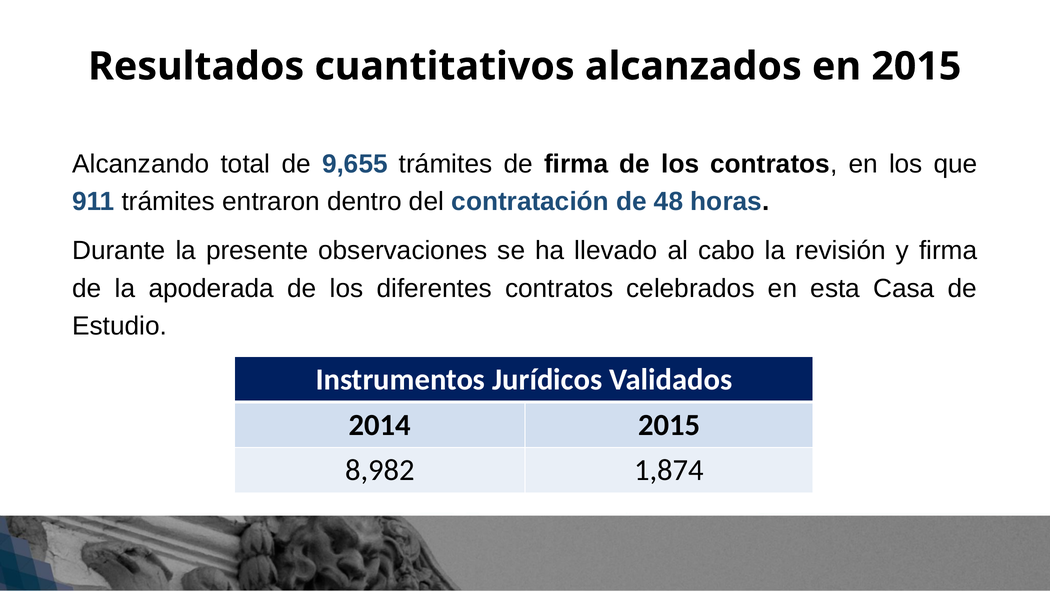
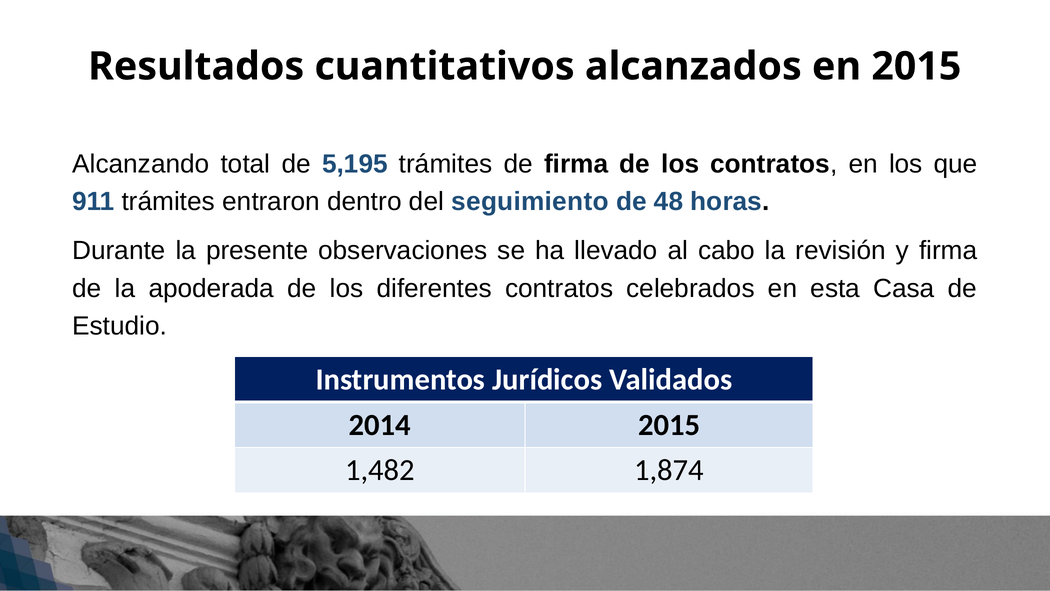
9,655: 9,655 -> 5,195
contratación: contratación -> seguimiento
8,982: 8,982 -> 1,482
